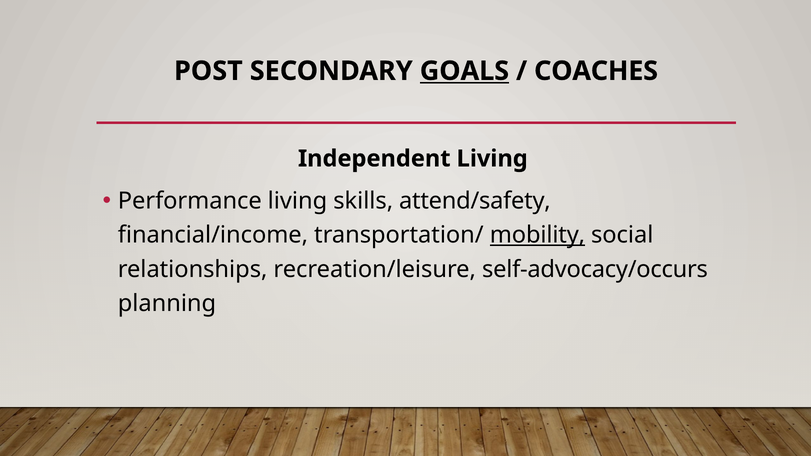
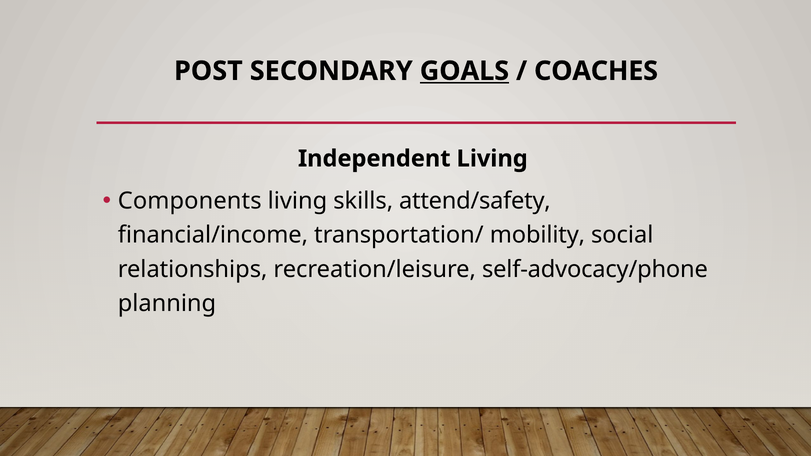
Performance: Performance -> Components
mobility underline: present -> none
self-advocacy/occurs: self-advocacy/occurs -> self-advocacy/phone
